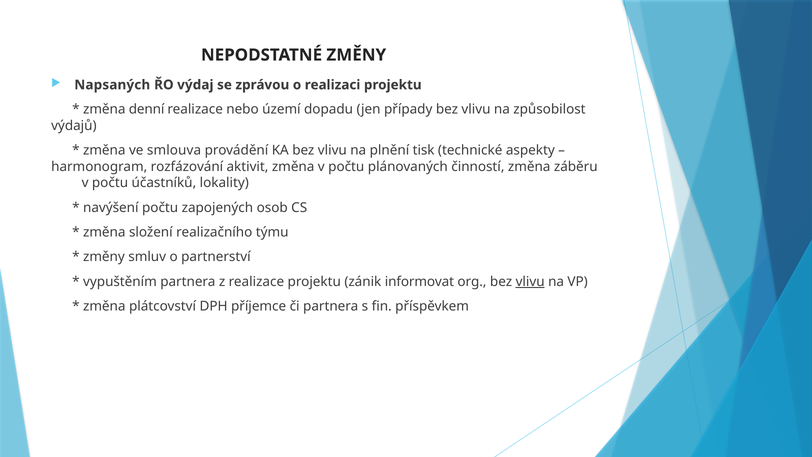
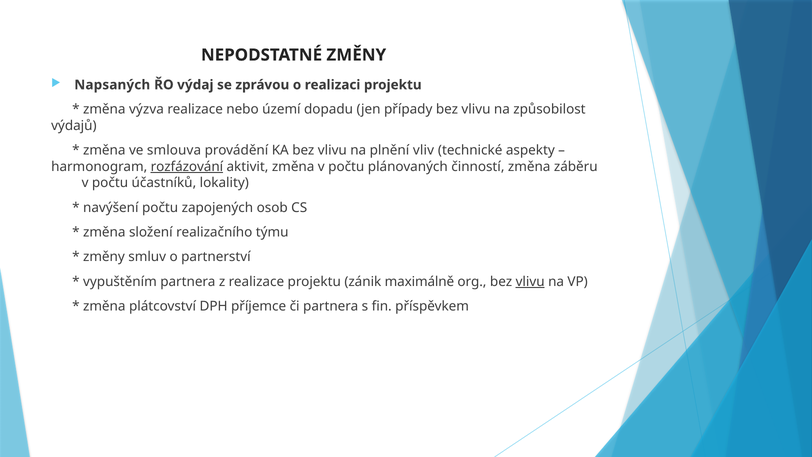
denní: denní -> výzva
tisk: tisk -> vliv
rozfázování underline: none -> present
informovat: informovat -> maximálně
